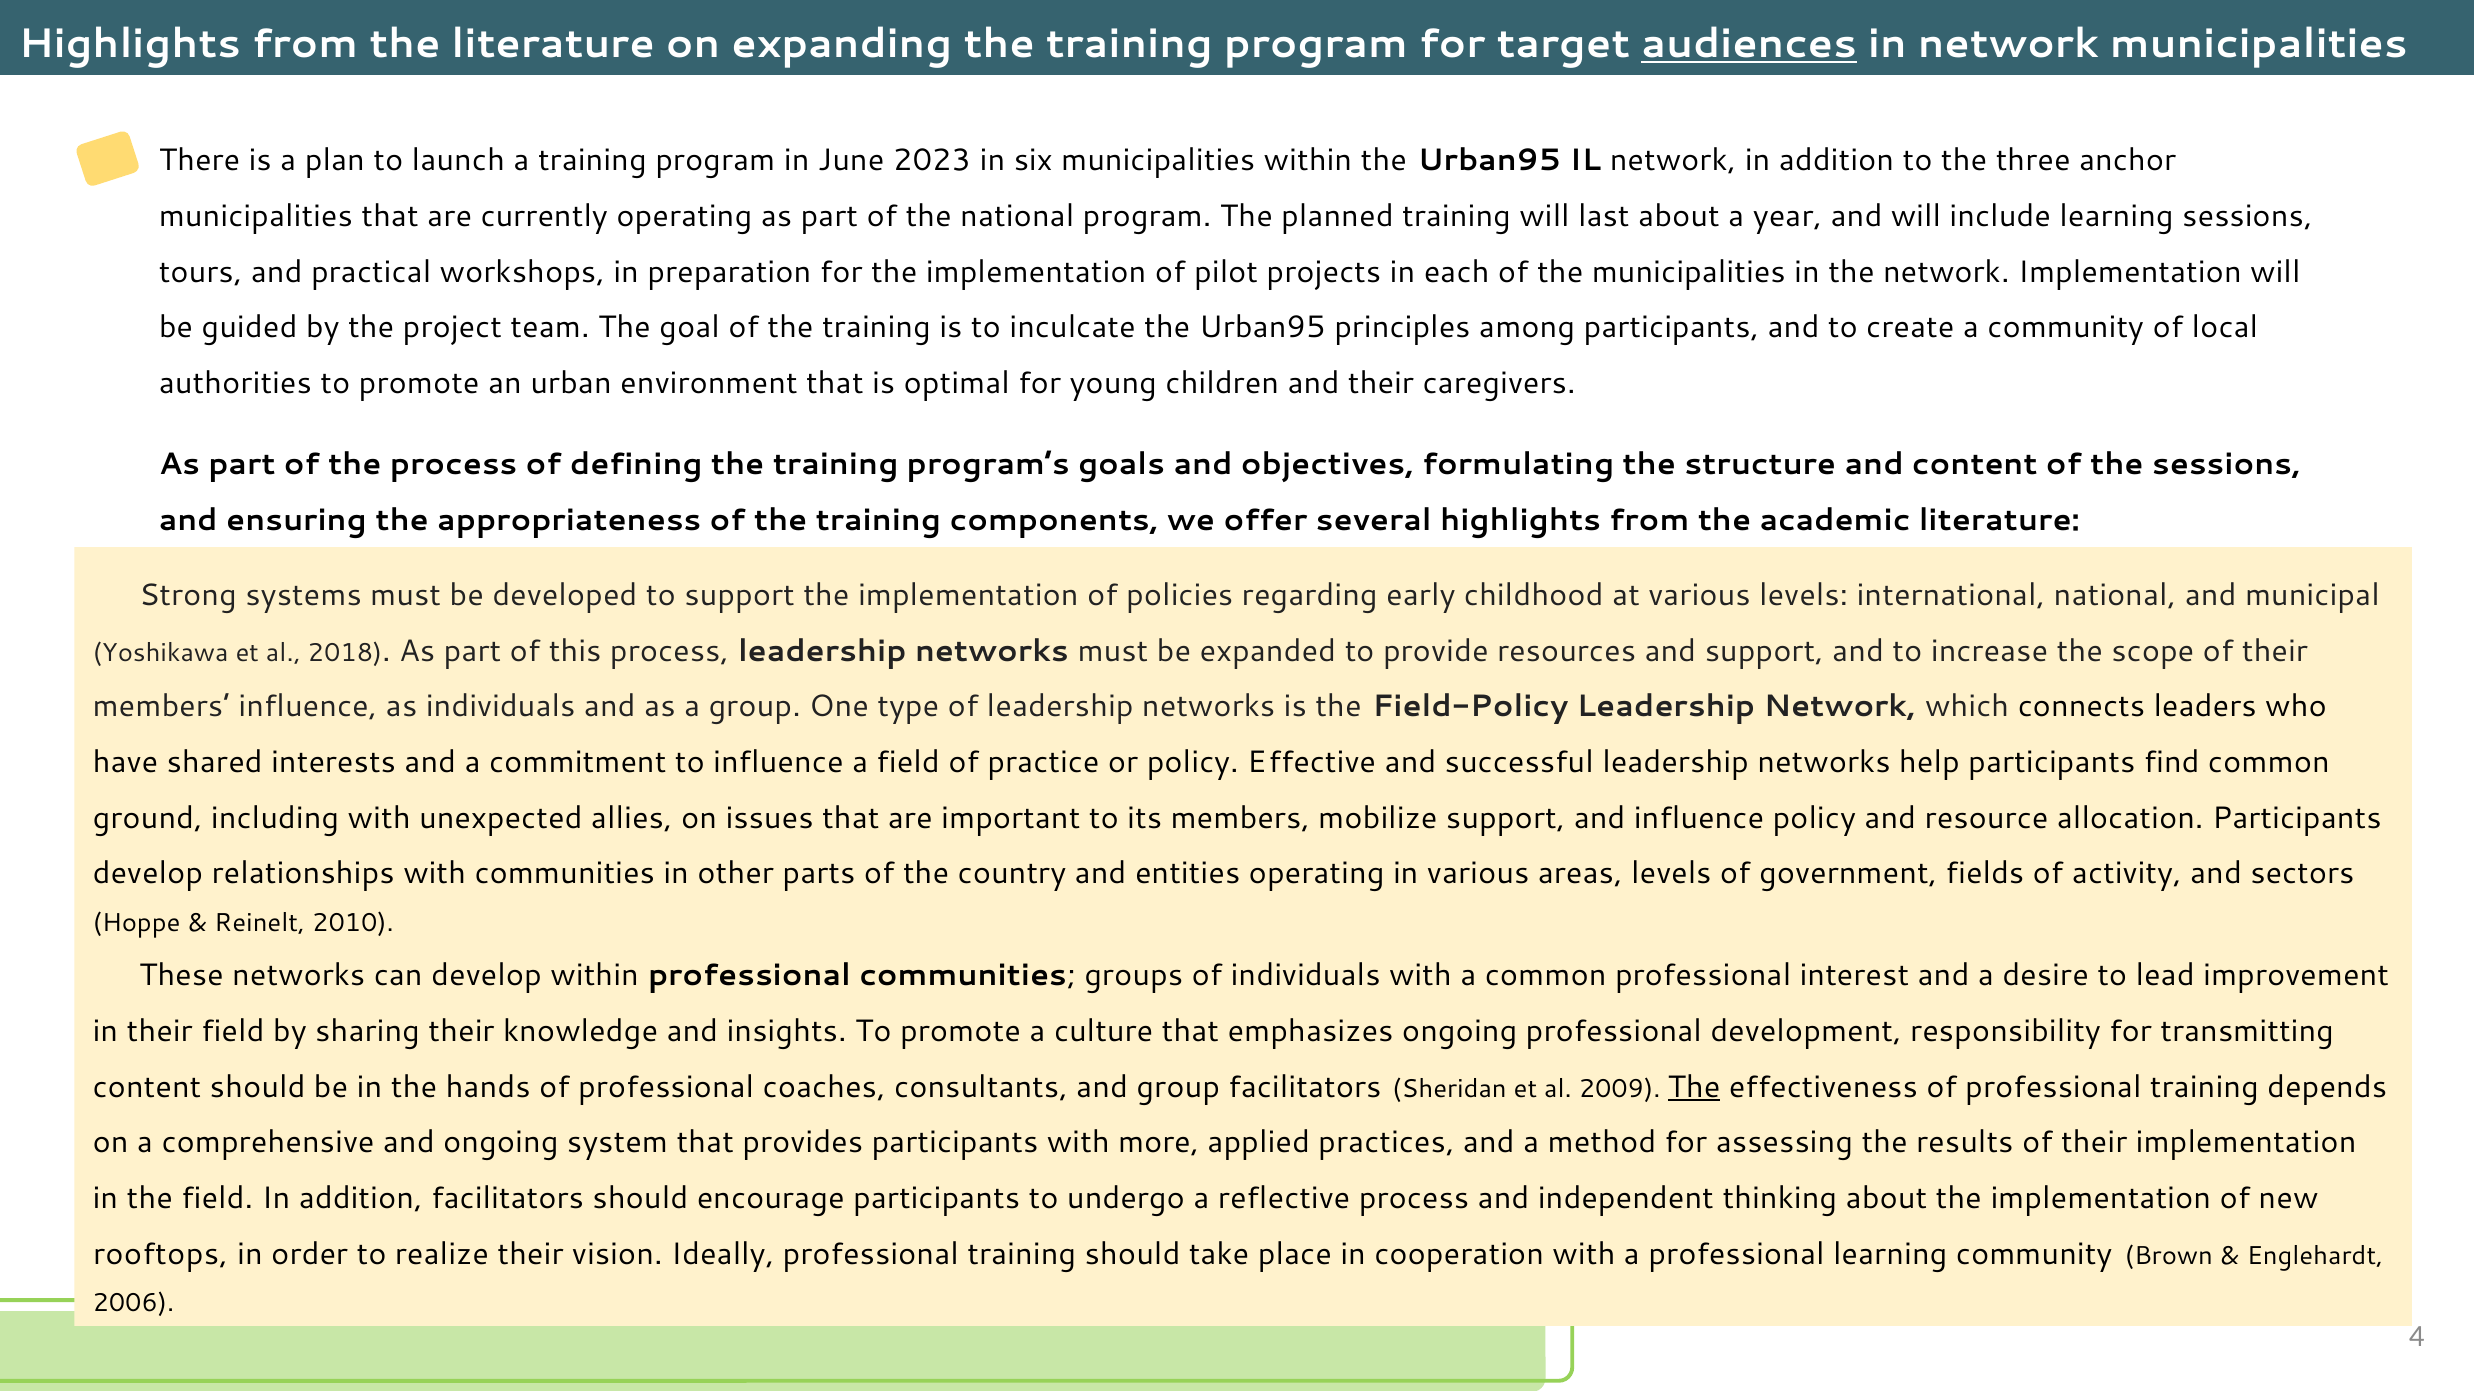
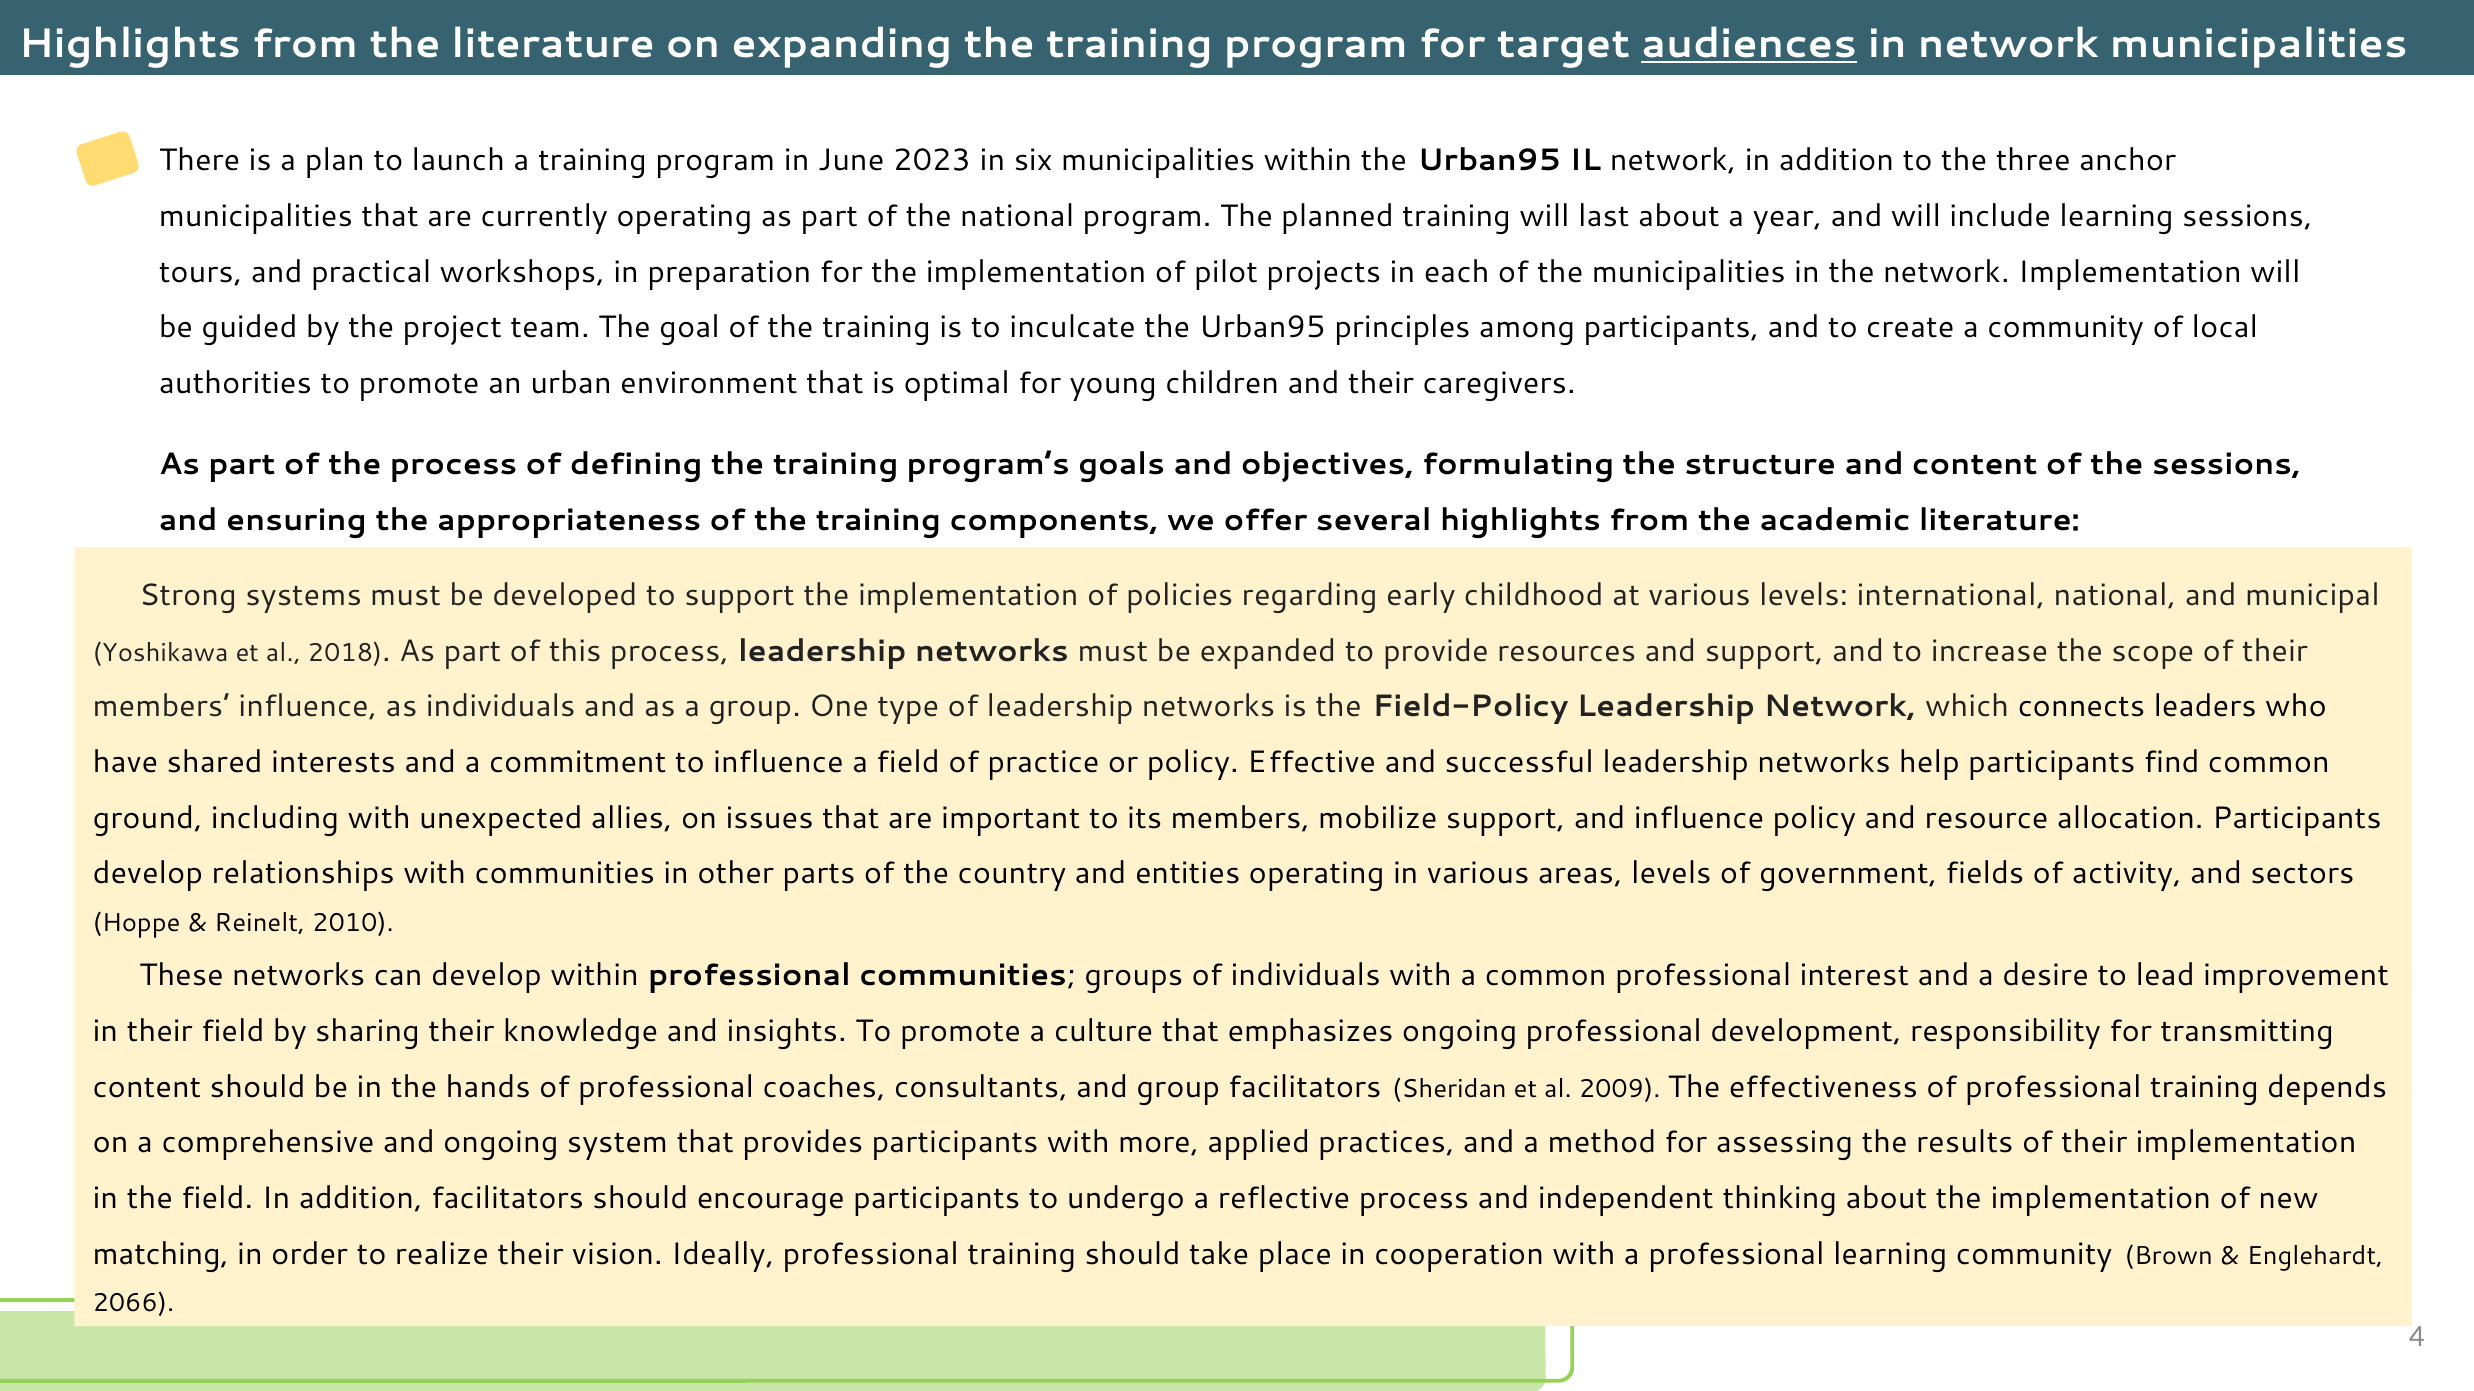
The at (1694, 1087) underline: present -> none
rooftops: rooftops -> matching
2006: 2006 -> 2066
